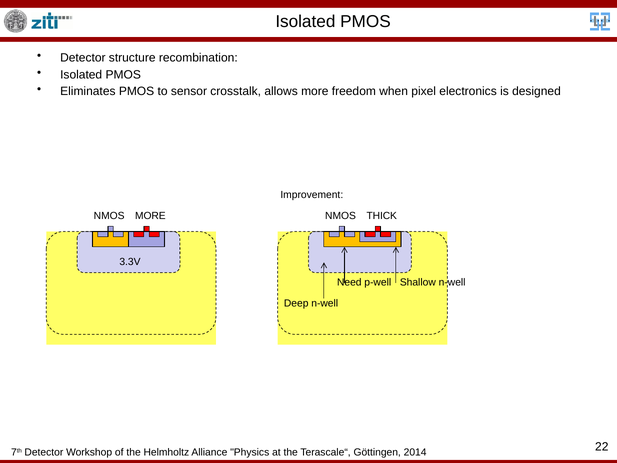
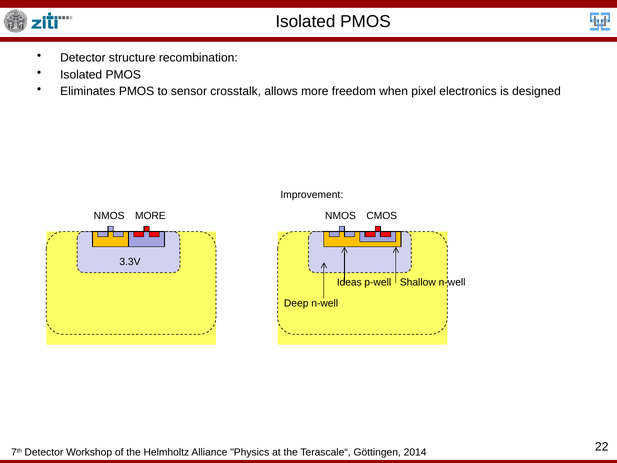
THICK: THICK -> CMOS
Need: Need -> Ideas
